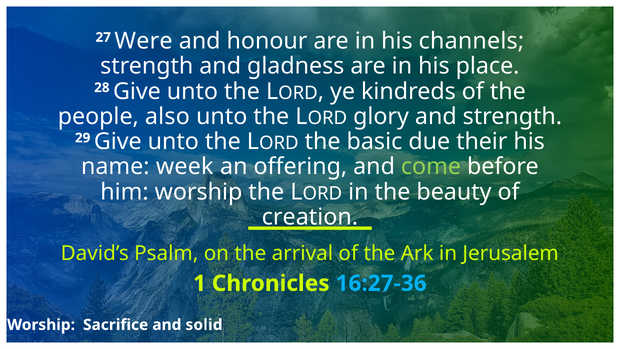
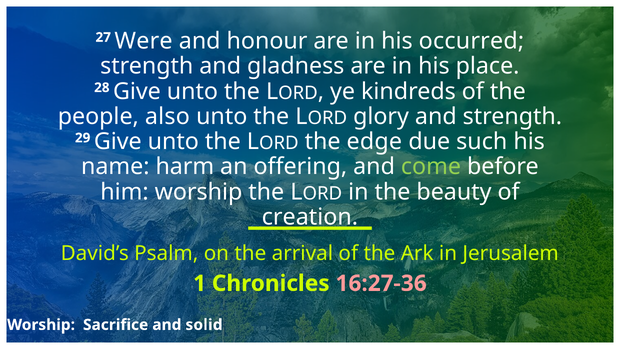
channels: channels -> occurred
basic: basic -> edge
their: their -> such
week: week -> harm
16:27-36 colour: light blue -> pink
